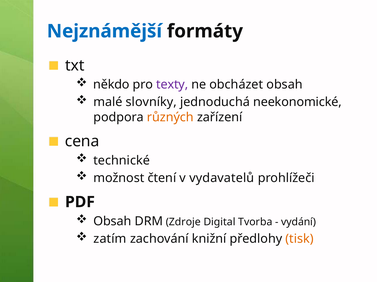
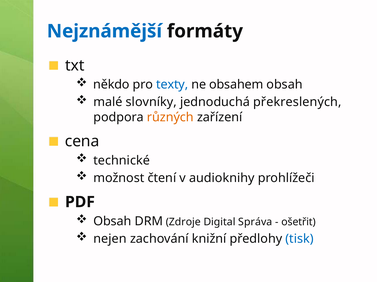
texty colour: purple -> blue
obcházet: obcházet -> obsahem
neekonomické: neekonomické -> překreslených
vydavatelů: vydavatelů -> audioknihy
Tvorba: Tvorba -> Správa
vydání: vydání -> ošetřit
zatím: zatím -> nejen
tisk colour: orange -> blue
